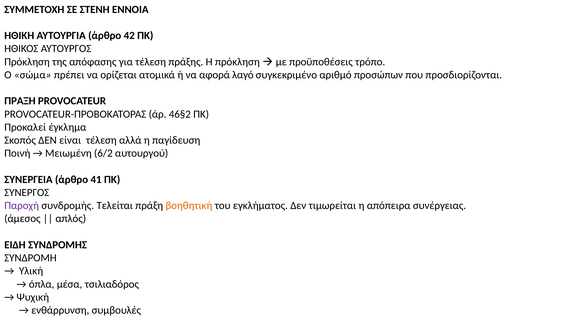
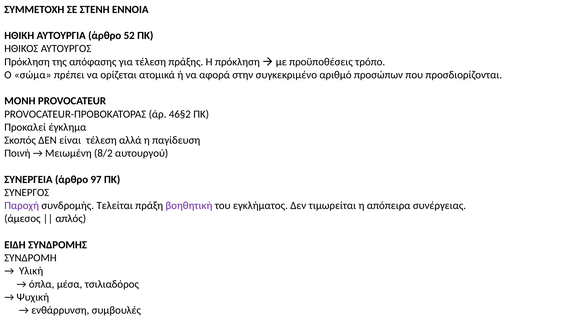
42: 42 -> 52
λαγό: λαγό -> στην
ΠΡΑΞΗ: ΠΡΑΞΗ -> ΜΟΝΗ
6/2: 6/2 -> 8/2
41: 41 -> 97
βοηθητική colour: orange -> purple
